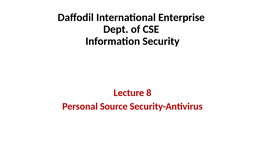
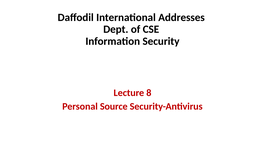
Enterprise: Enterprise -> Addresses
